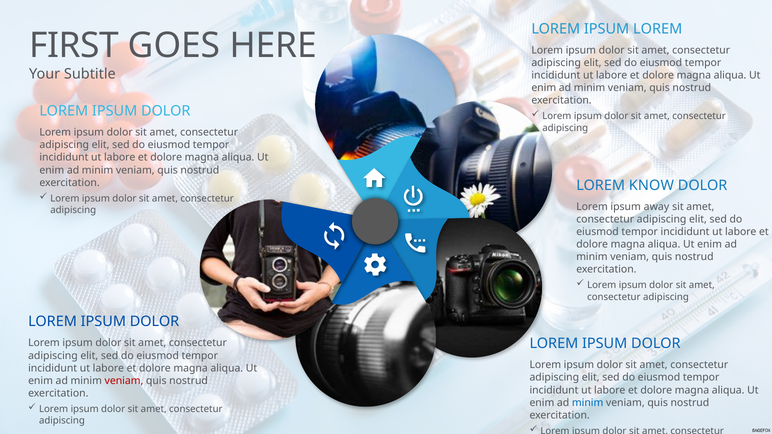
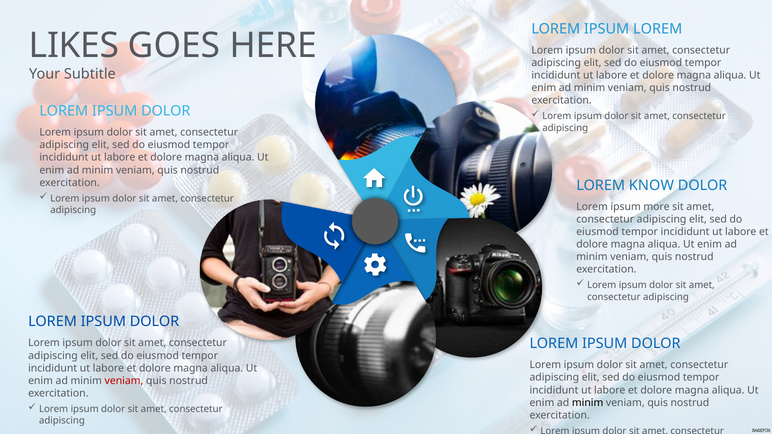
FIRST: FIRST -> LIKES
away: away -> more
minim at (588, 403) colour: blue -> black
